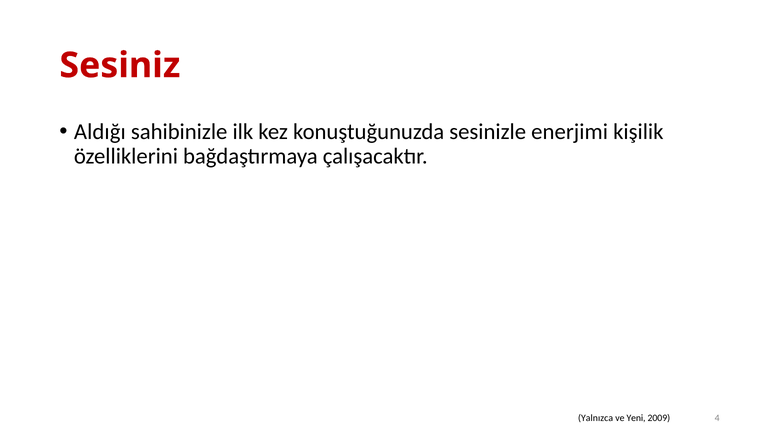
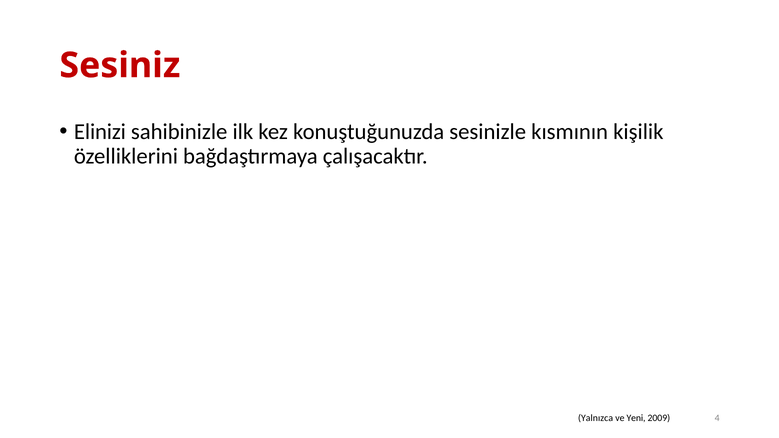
Aldığı: Aldığı -> Elinizi
enerjimi: enerjimi -> kısmının
